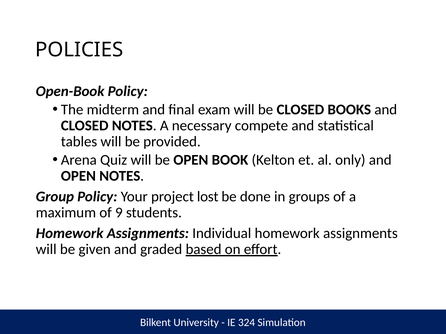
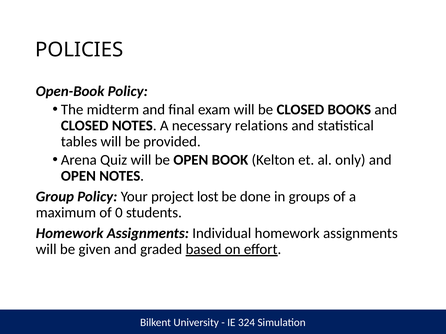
compete: compete -> relations
9: 9 -> 0
